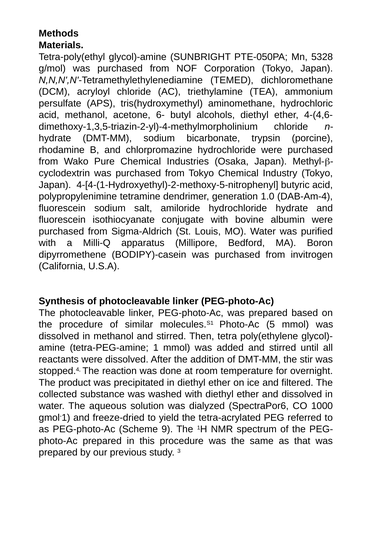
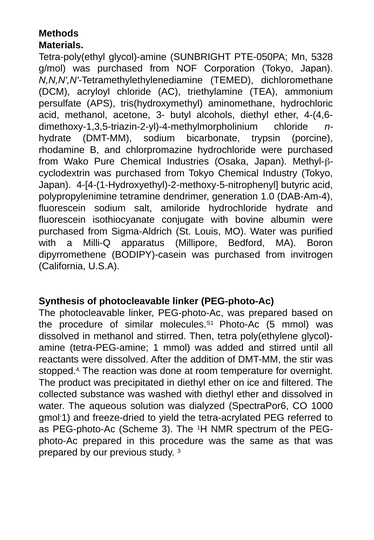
6-: 6- -> 3-
Scheme 9: 9 -> 3
